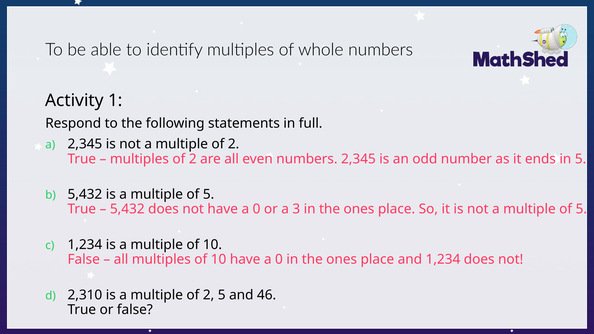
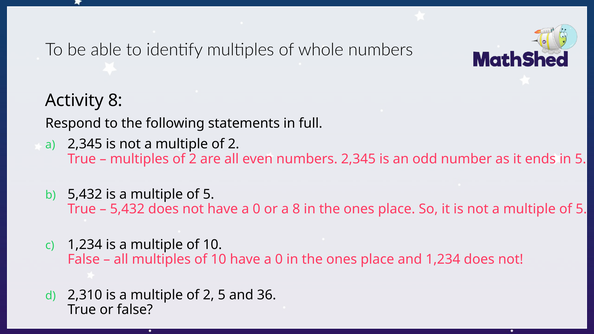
Activity 1: 1 -> 8
a 3: 3 -> 8
46: 46 -> 36
